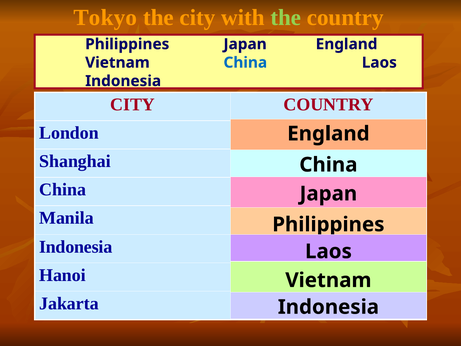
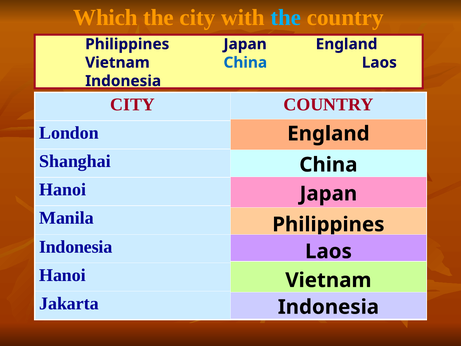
Tokyo: Tokyo -> Which
the at (286, 18) colour: light green -> light blue
China at (63, 190): China -> Hanoi
